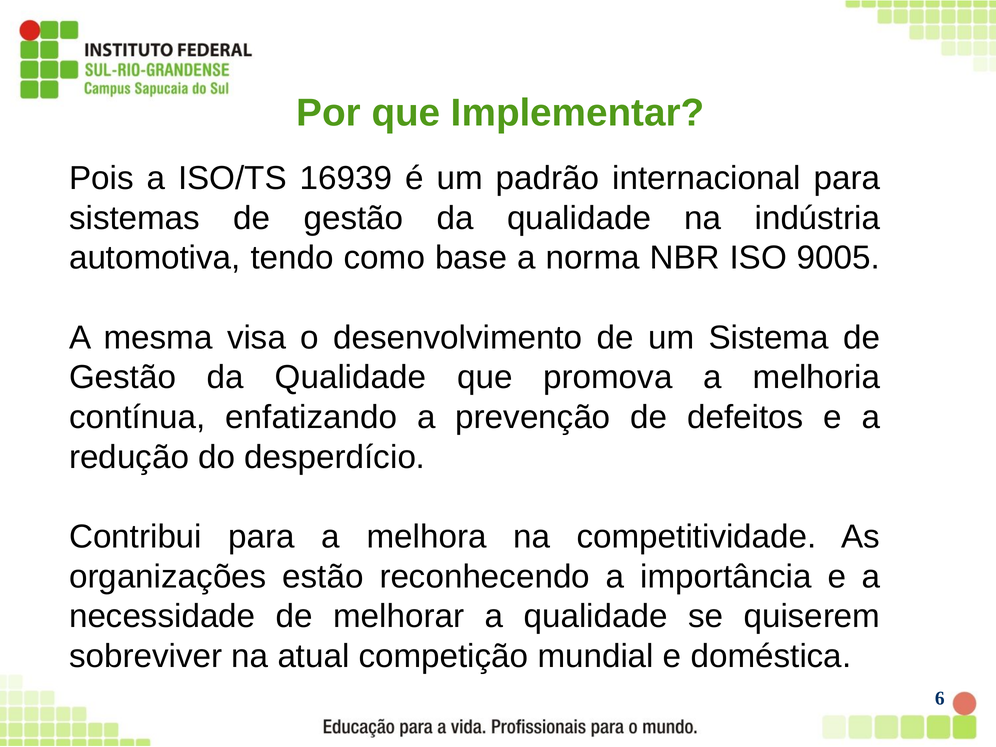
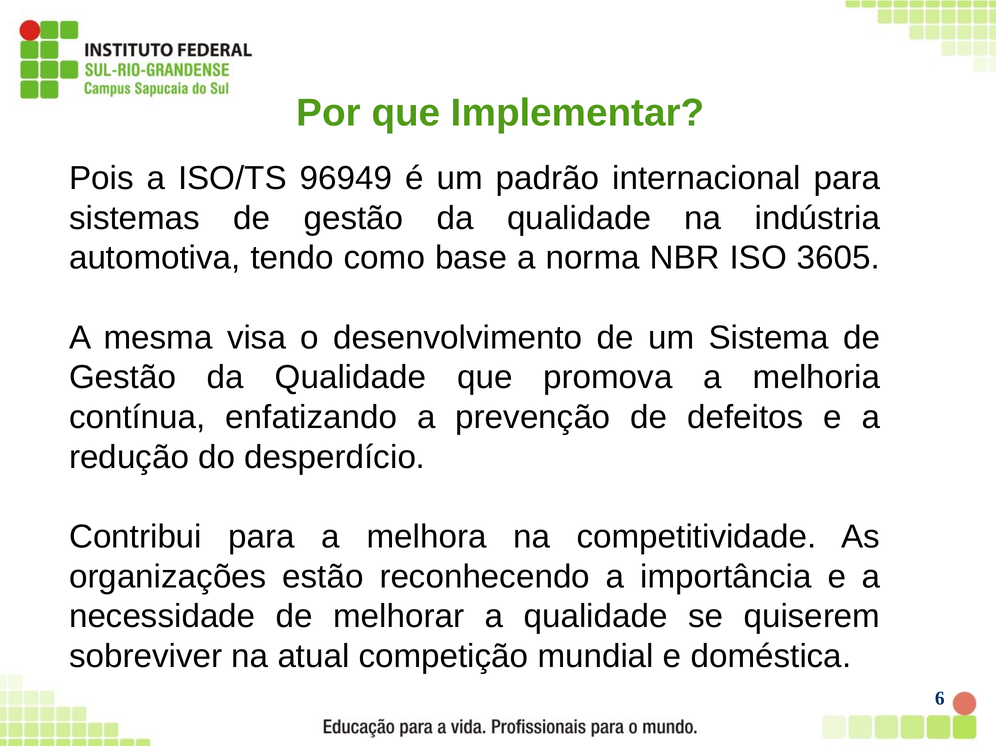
16939: 16939 -> 96949
9005: 9005 -> 3605
